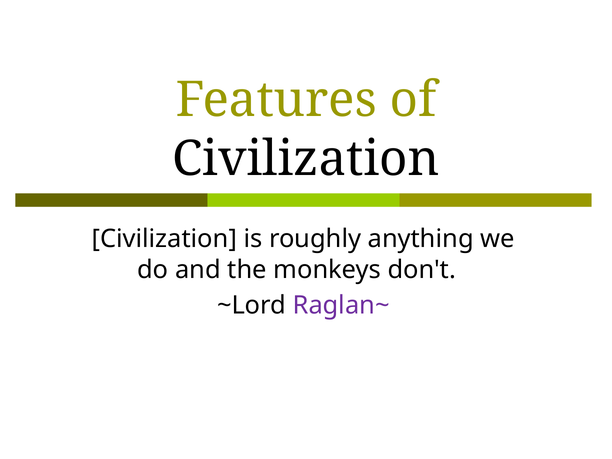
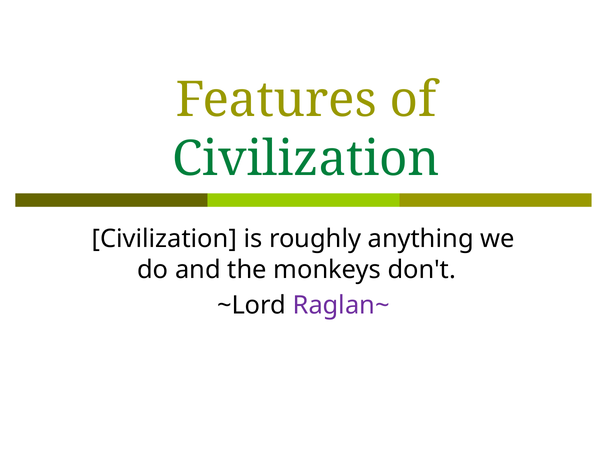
Civilization at (306, 159) colour: black -> green
